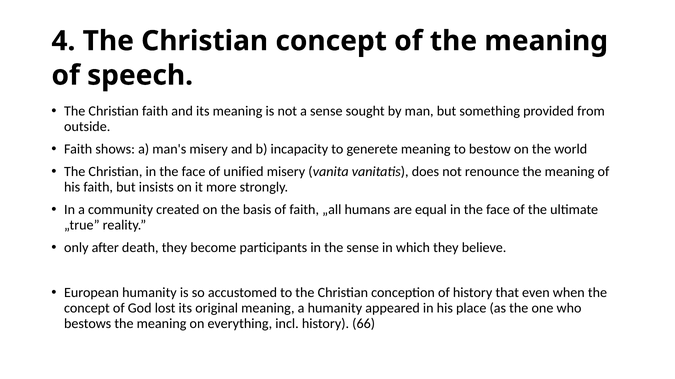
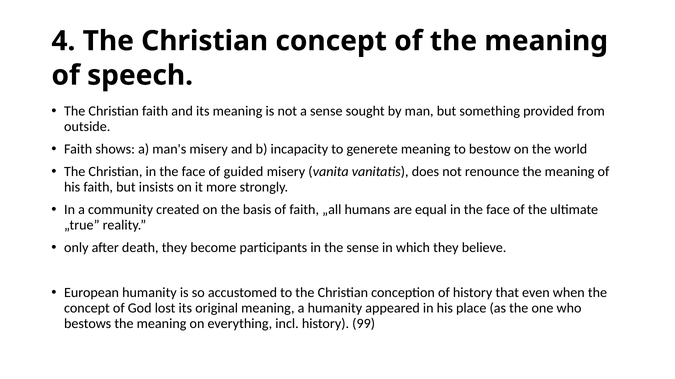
unified: unified -> guided
66: 66 -> 99
